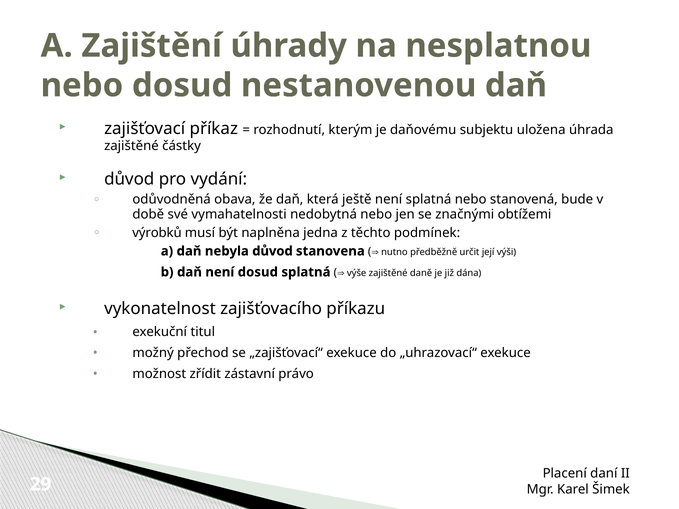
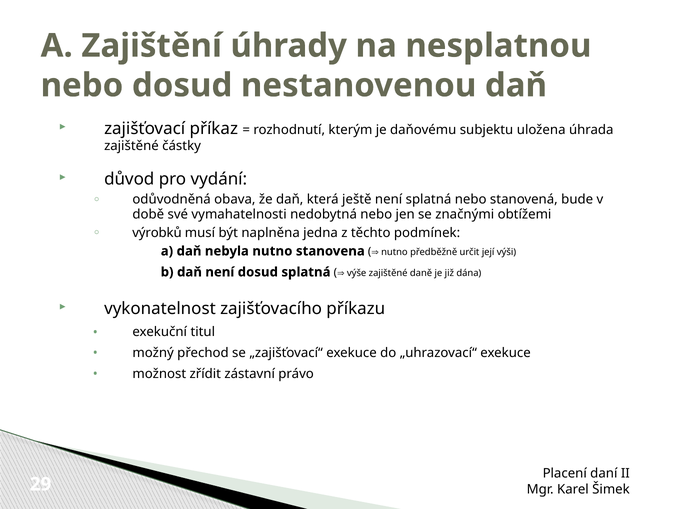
nebyla důvod: důvod -> nutno
